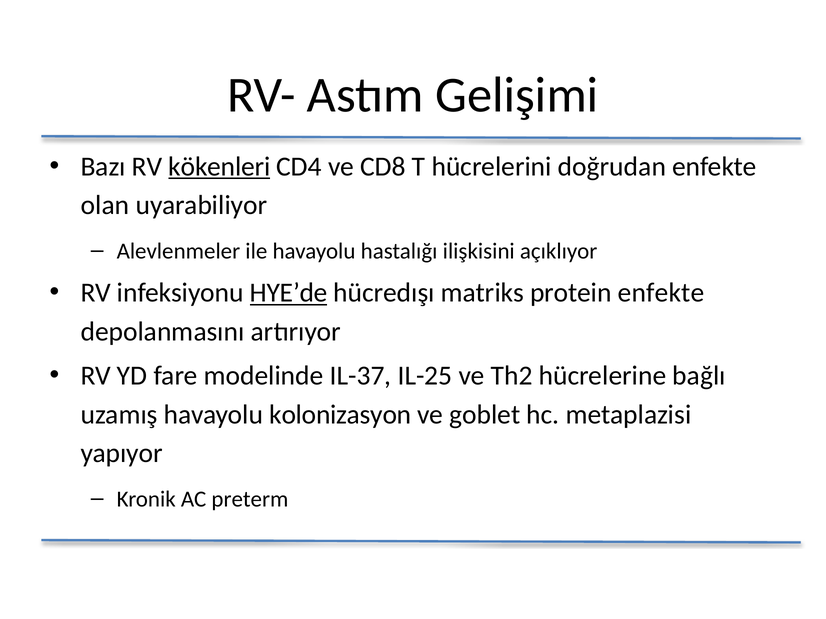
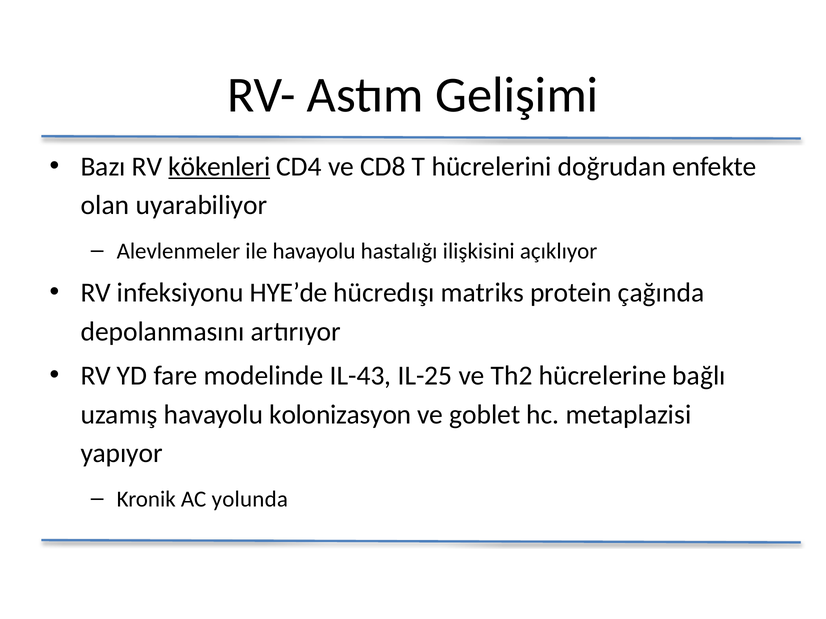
HYE’de underline: present -> none
protein enfekte: enfekte -> çağında
IL-37: IL-37 -> IL-43
preterm: preterm -> yolunda
